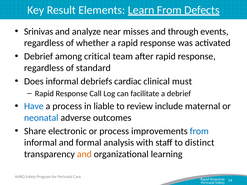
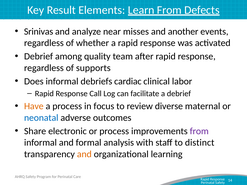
through: through -> another
critical: critical -> quality
standard: standard -> supports
must: must -> labor
Have colour: blue -> orange
liable: liable -> focus
include: include -> diverse
from at (199, 131) colour: blue -> purple
